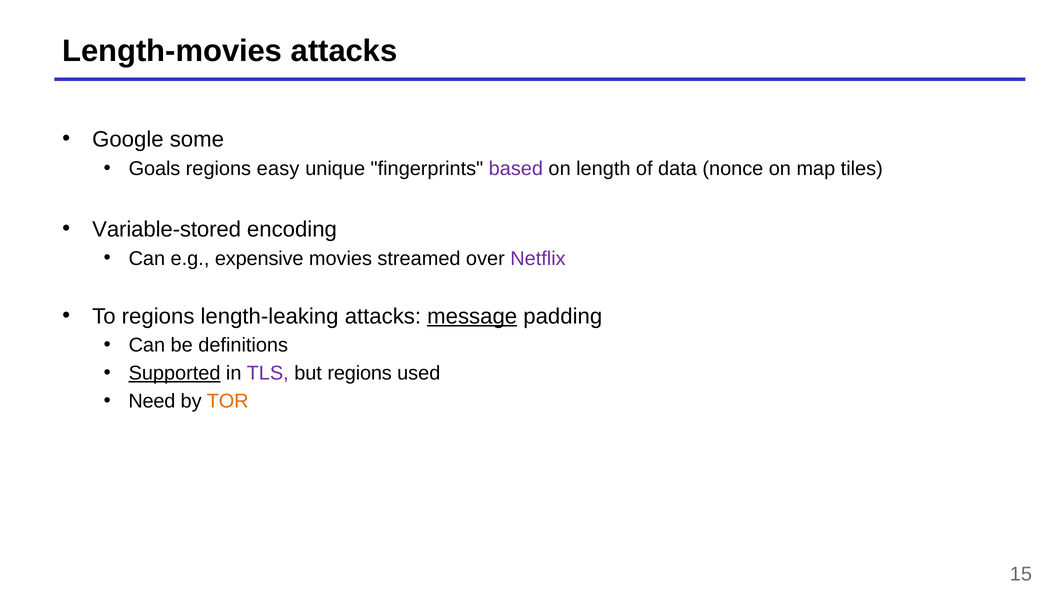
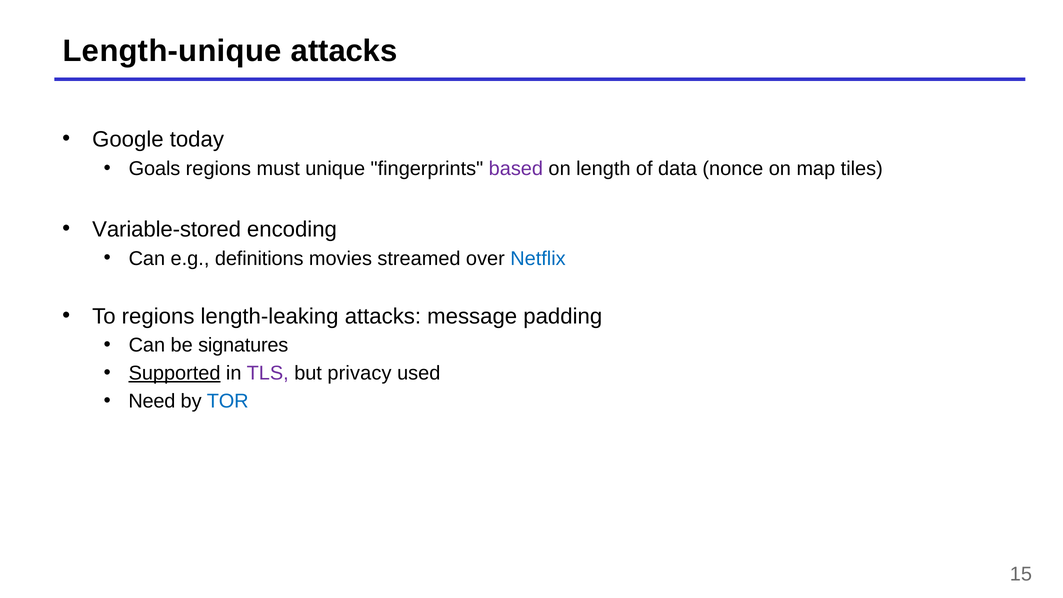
Length-movies: Length-movies -> Length-unique
some: some -> today
easy: easy -> must
expensive: expensive -> definitions
Netflix colour: purple -> blue
message underline: present -> none
definitions: definitions -> signatures
but regions: regions -> privacy
TOR colour: orange -> blue
